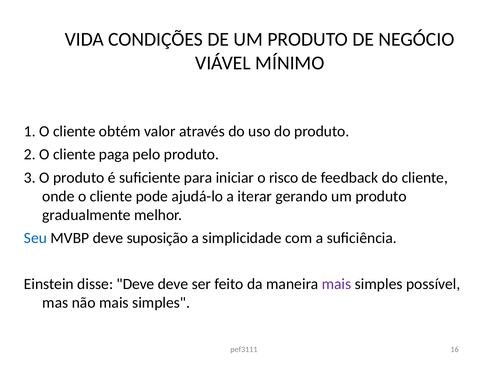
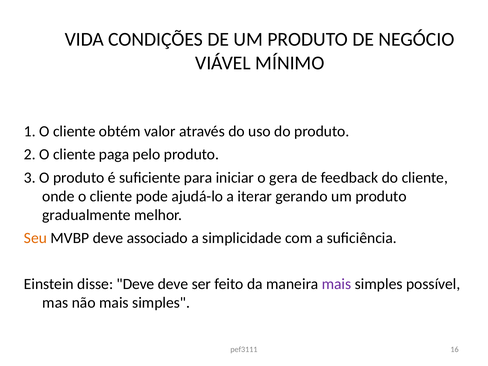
risco: risco -> gera
Seu colour: blue -> orange
suposição: suposição -> associado
